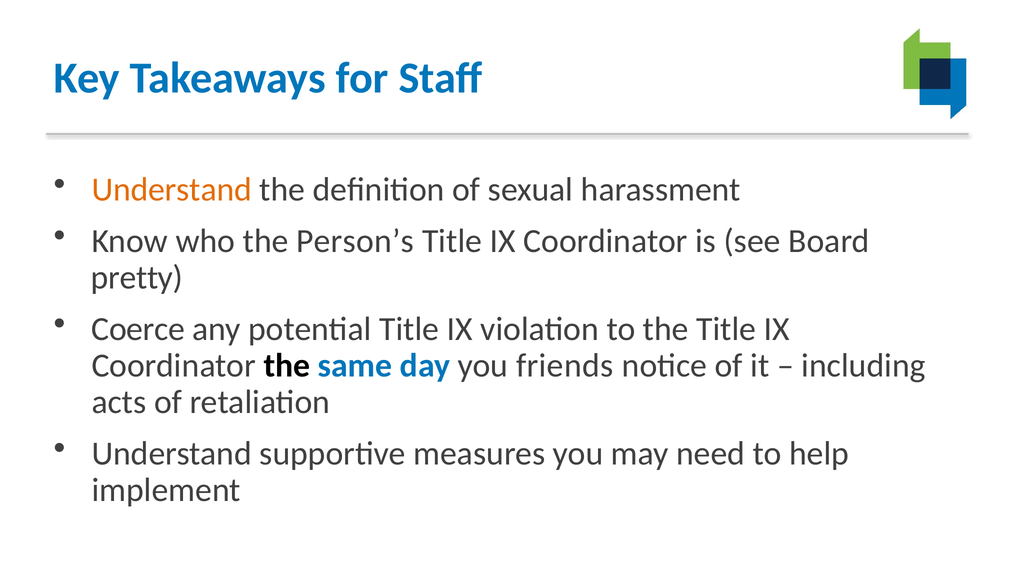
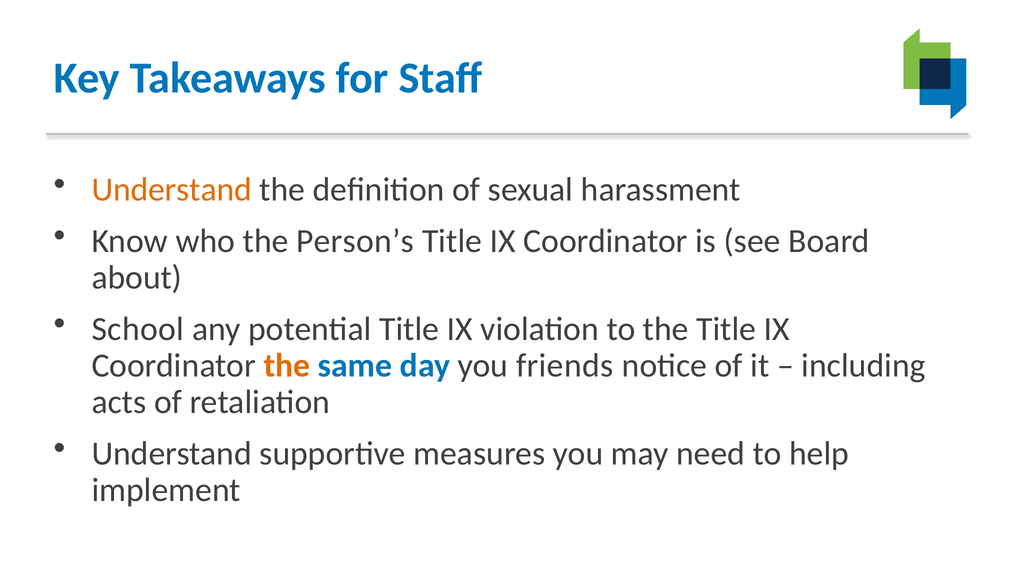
pretty: pretty -> about
Coerce: Coerce -> School
the at (287, 365) colour: black -> orange
